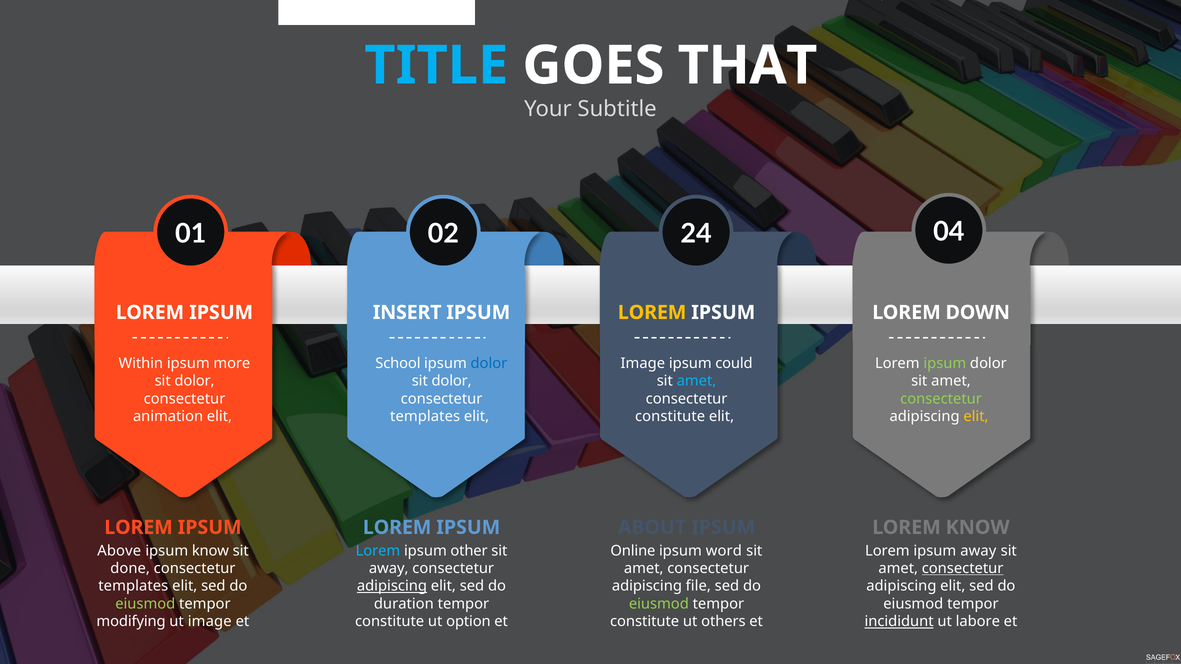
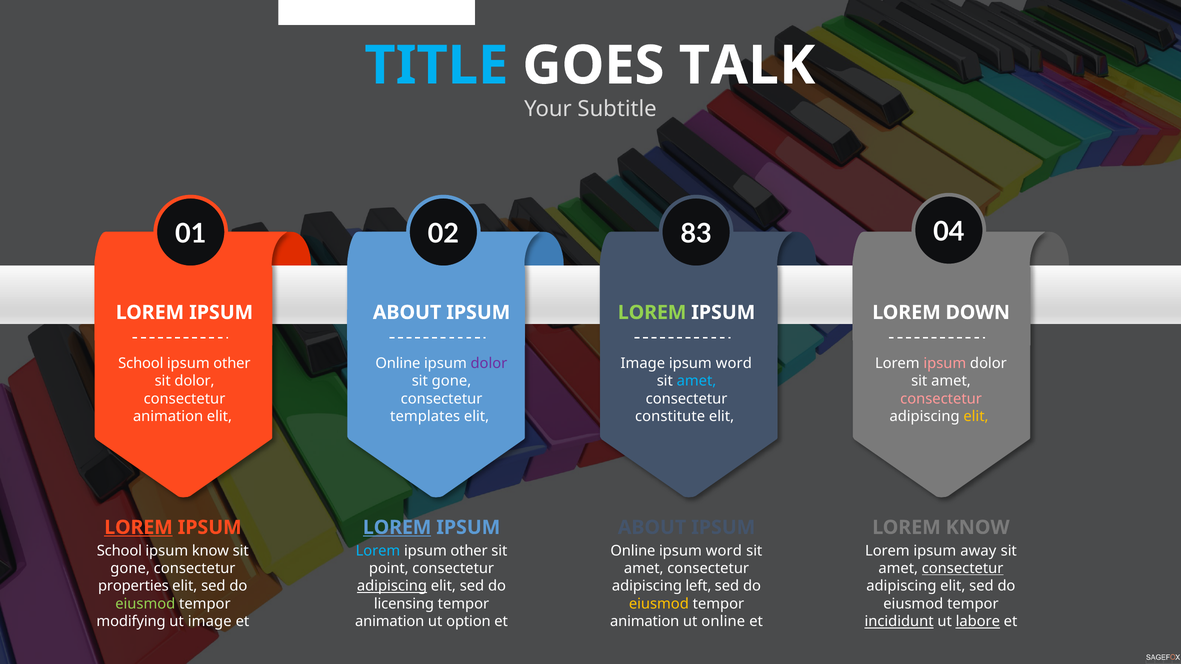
THAT: THAT -> TALK
24: 24 -> 83
INSERT at (407, 313): INSERT -> ABOUT
LOREM at (652, 313) colour: yellow -> light green
Within at (141, 363): Within -> School
more at (232, 363): more -> other
School at (398, 363): School -> Online
dolor at (489, 363) colour: blue -> purple
could at (734, 363): could -> word
ipsum at (945, 363) colour: light green -> pink
dolor at (452, 381): dolor -> gone
consectetur at (941, 399) colour: light green -> pink
LOREM at (138, 528) underline: none -> present
LOREM at (397, 528) underline: none -> present
Above at (119, 551): Above -> School
done at (130, 569): done -> gone
away at (389, 569): away -> point
templates at (133, 586): templates -> properties
file: file -> left
duration: duration -> licensing
eiusmod at (659, 604) colour: light green -> yellow
constitute at (390, 622): constitute -> animation
constitute at (645, 622): constitute -> animation
ut others: others -> online
labore underline: none -> present
